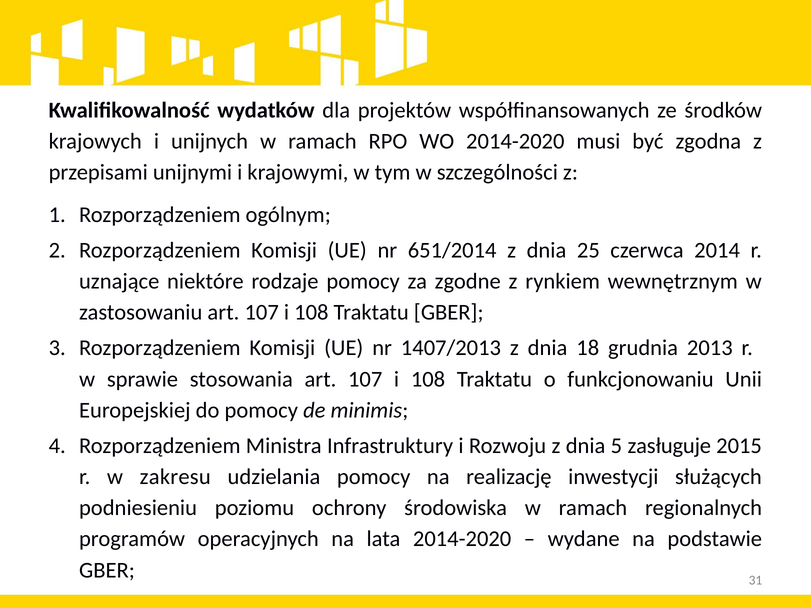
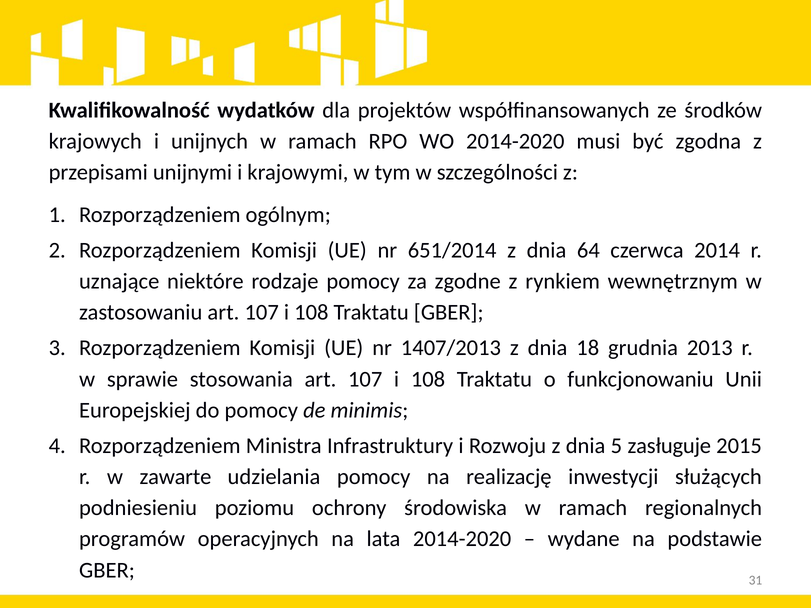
25: 25 -> 64
zakresu: zakresu -> zawarte
